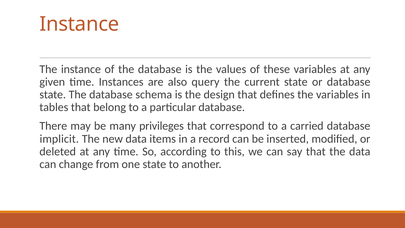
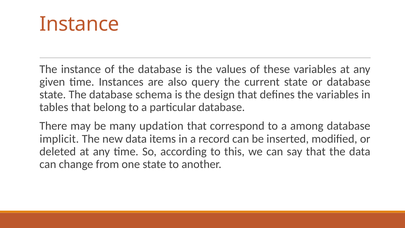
privileges: privileges -> updation
carried: carried -> among
